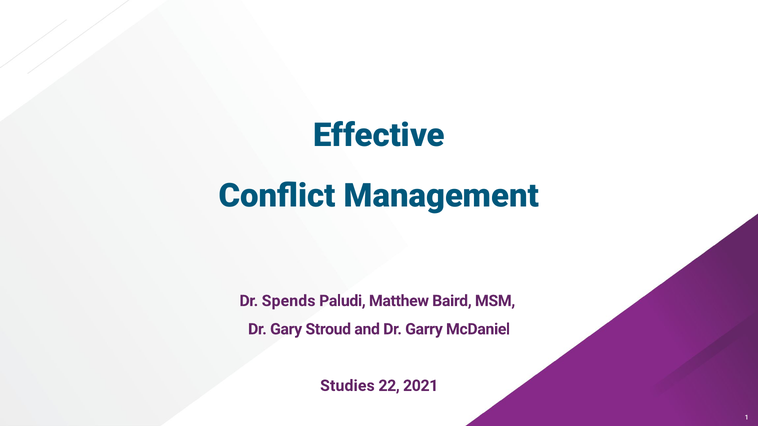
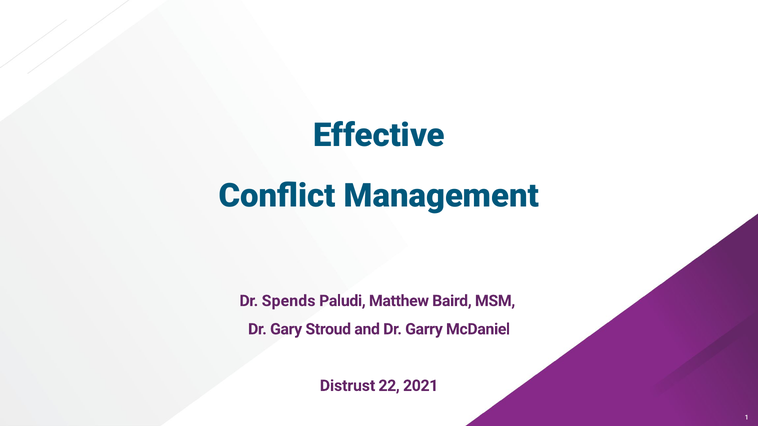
Studies: Studies -> Distrust
